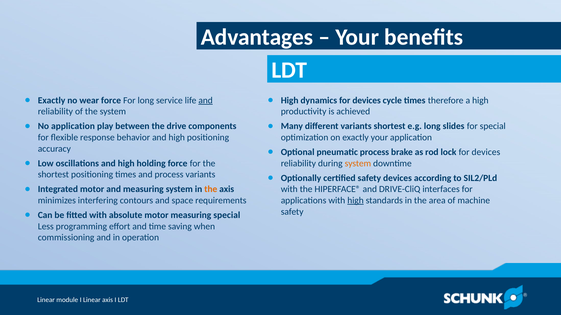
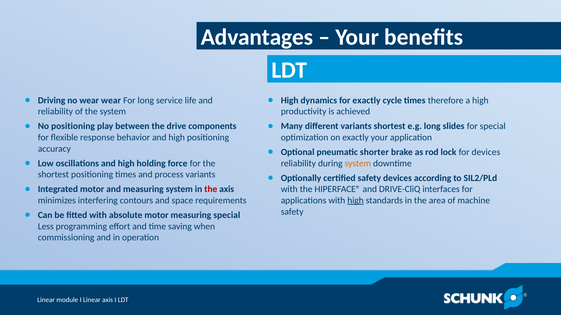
Exactly at (52, 101): Exactly -> Driving
wear force: force -> wear
and at (206, 101) underline: present -> none
dynamics for devices: devices -> exactly
No application: application -> positioning
pneumatic process: process -> shorter
the at (211, 190) colour: orange -> red
